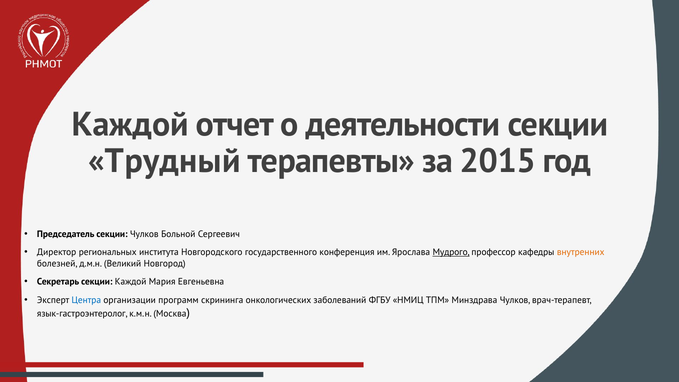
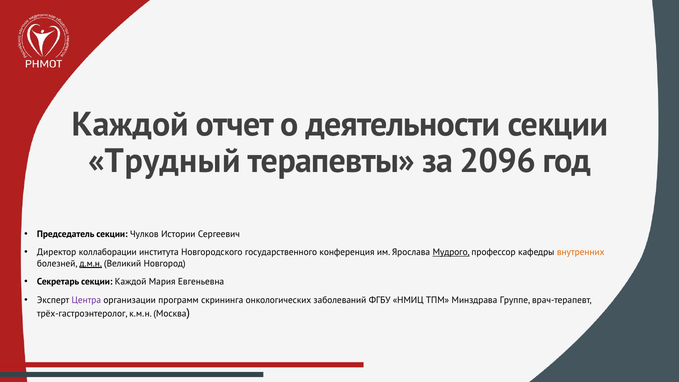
2015: 2015 -> 2096
Больной: Больной -> Истории
региональных: региональных -> коллаборации
д.м.н underline: none -> present
Центра colour: blue -> purple
Минздрава Чулков: Чулков -> Группе
язык-гастроэнтеролог: язык-гастроэнтеролог -> трёх-гастроэнтеролог
